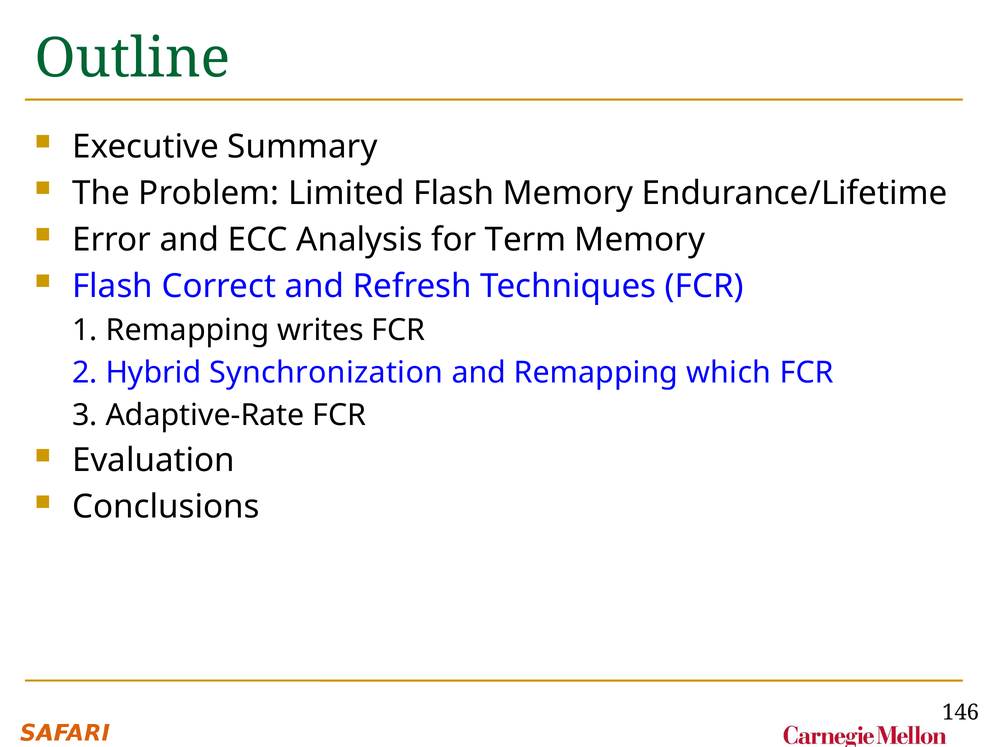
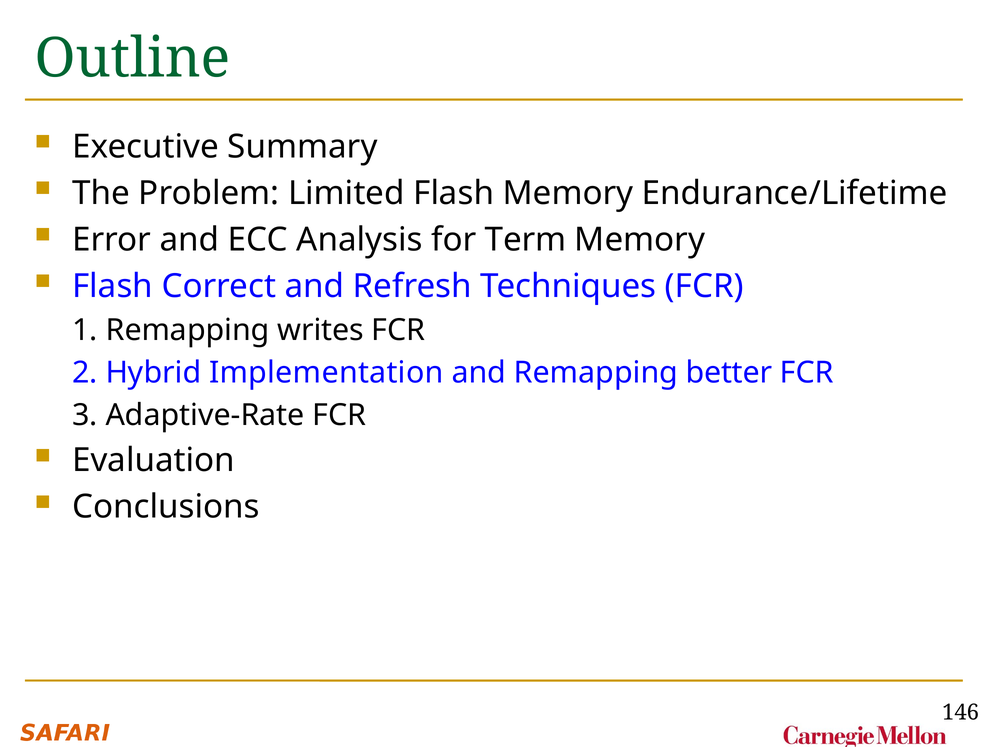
Synchronization: Synchronization -> Implementation
which: which -> better
